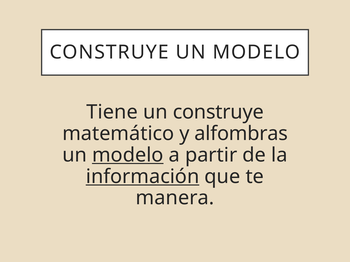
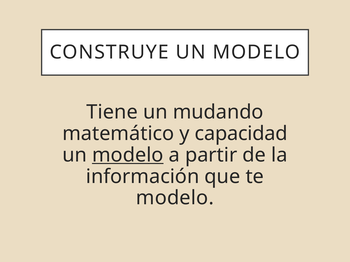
un construye: construye -> mudando
alfombras: alfombras -> capacidad
información underline: present -> none
manera at (175, 198): manera -> modelo
